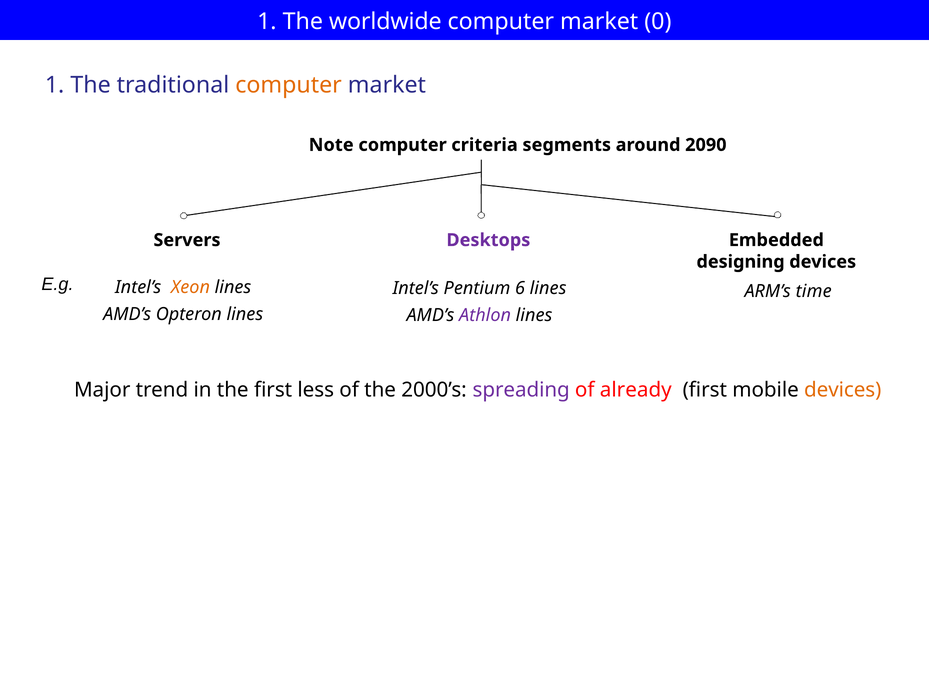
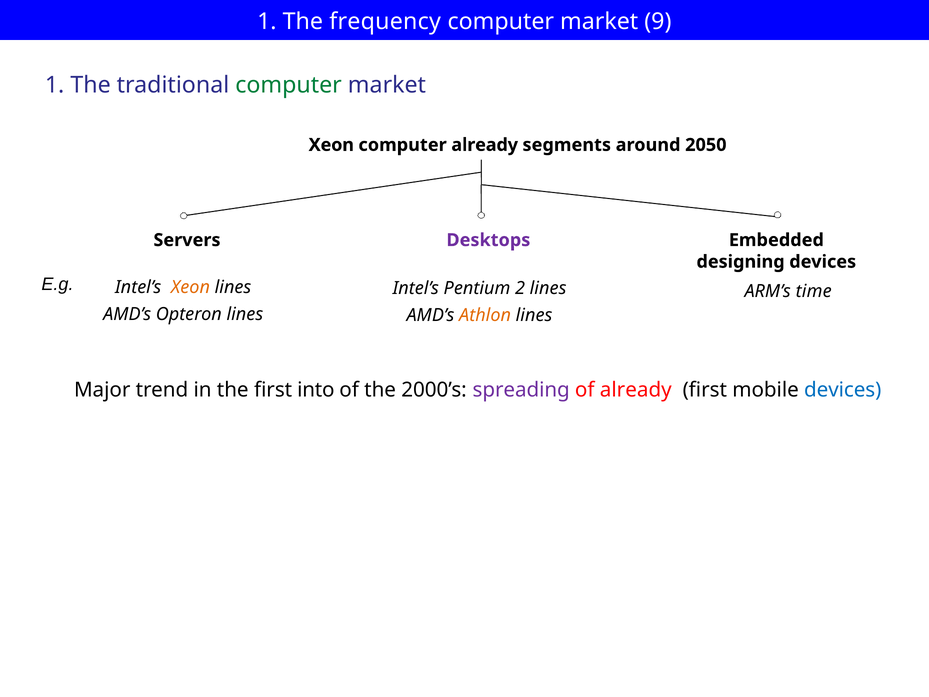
worldwide: worldwide -> frequency
0: 0 -> 9
computer at (289, 85) colour: orange -> green
Note at (331, 145): Note -> Xeon
computer criteria: criteria -> already
2090: 2090 -> 2050
6: 6 -> 2
Athlon colour: purple -> orange
less: less -> into
devices at (843, 390) colour: orange -> blue
